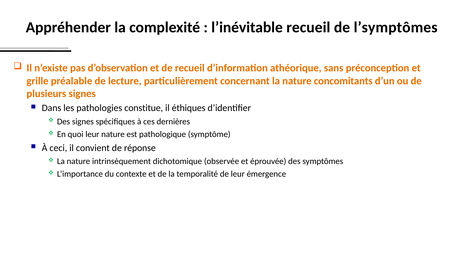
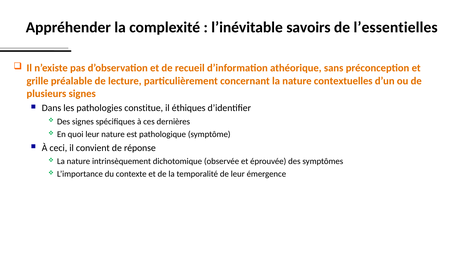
l’inévitable recueil: recueil -> savoirs
l’symptômes: l’symptômes -> l’essentielles
concomitants: concomitants -> contextuelles
